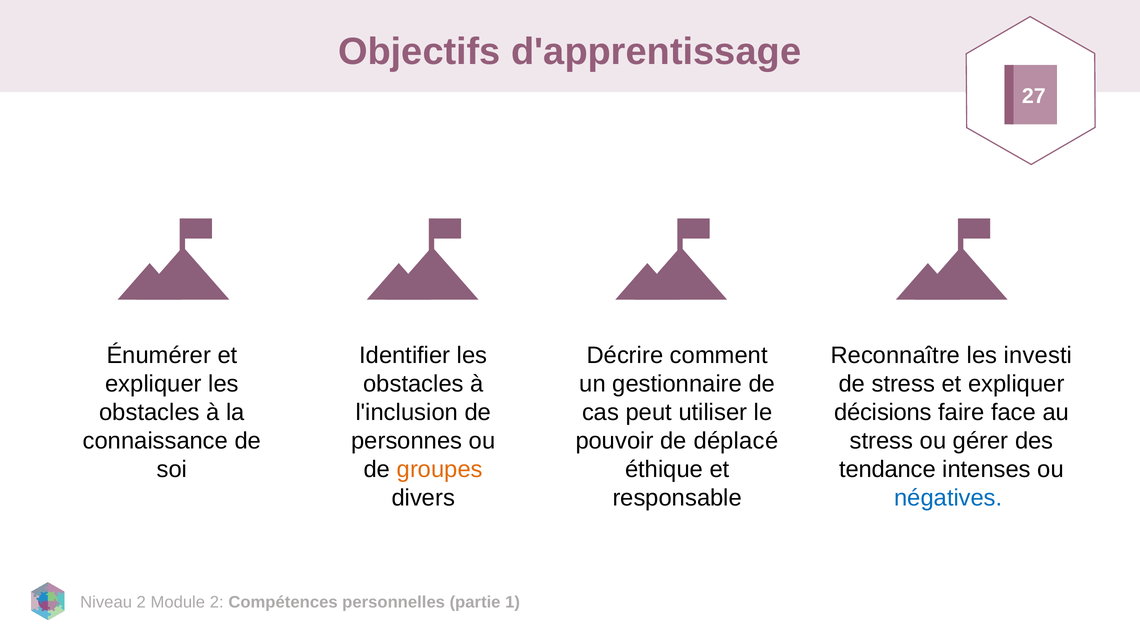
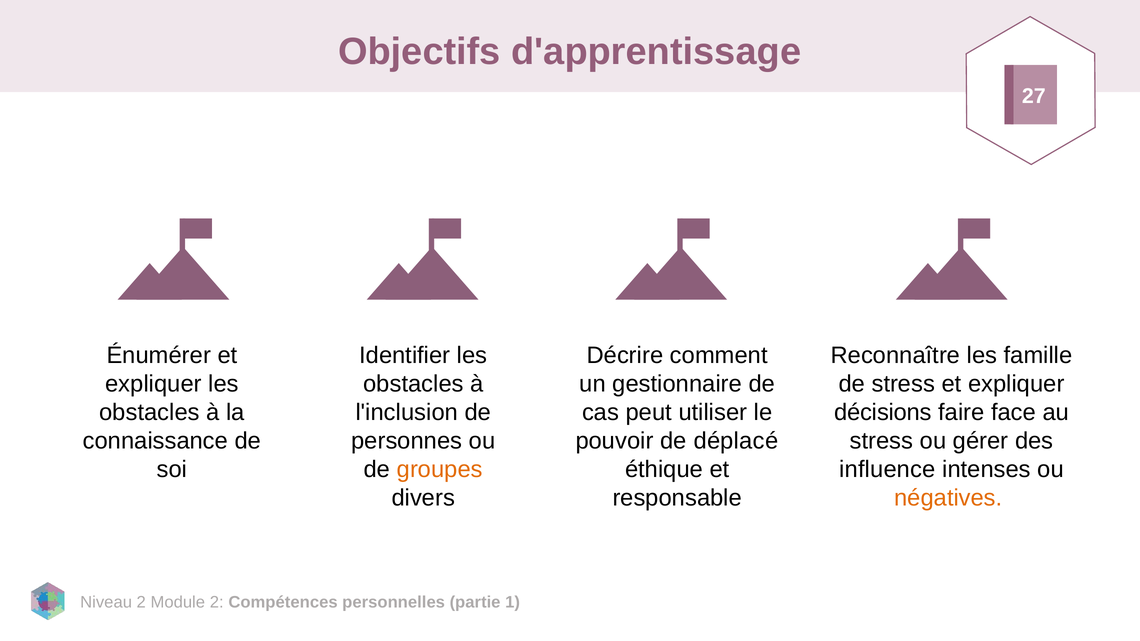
investi: investi -> famille
tendance: tendance -> influence
négatives colour: blue -> orange
